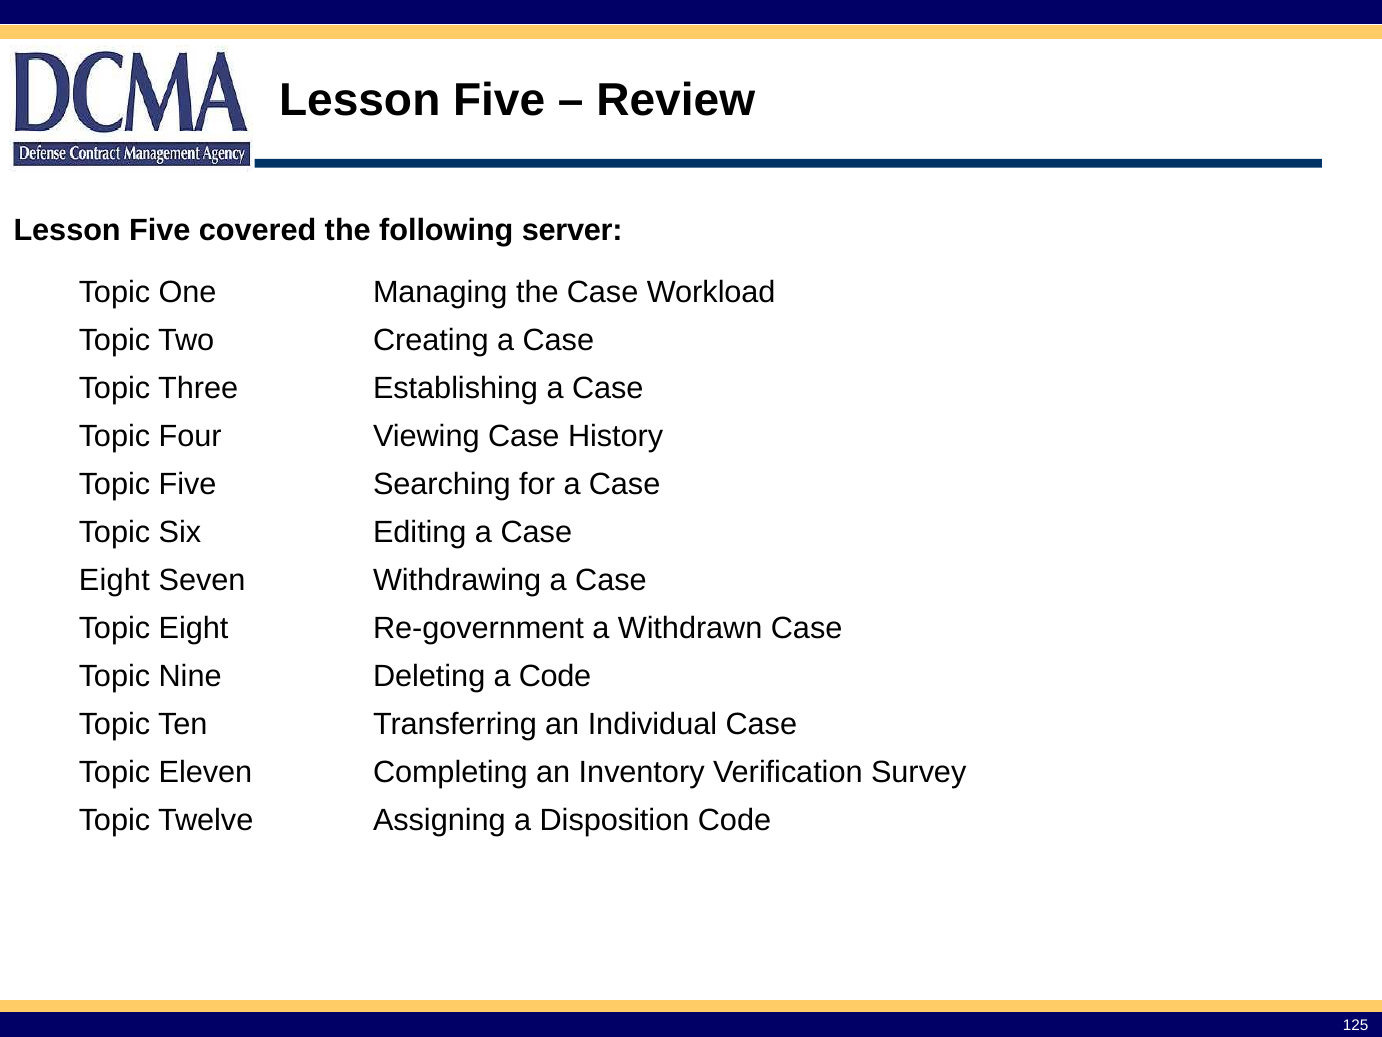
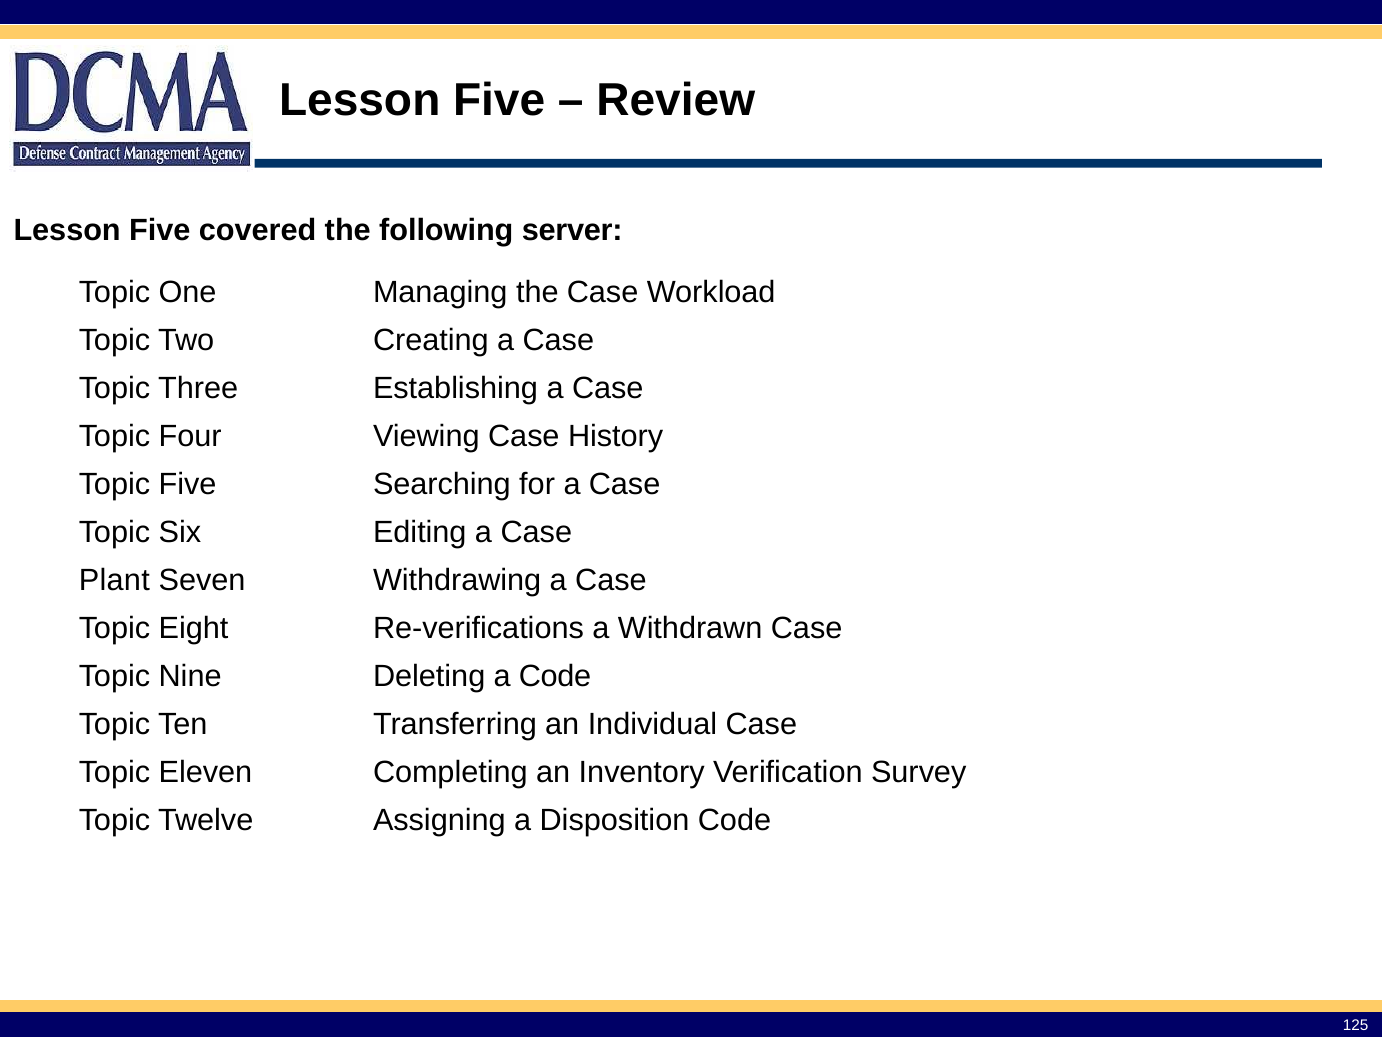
Eight at (114, 580): Eight -> Plant
Re-government: Re-government -> Re-verifications
